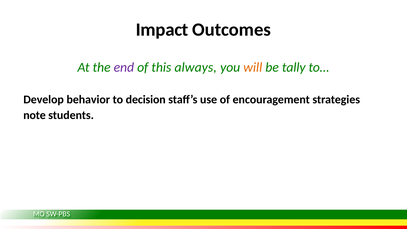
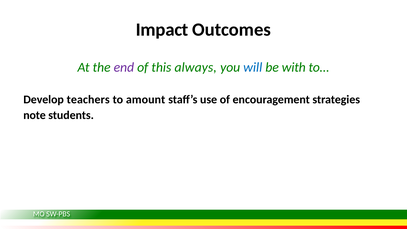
will colour: orange -> blue
tally: tally -> with
behavior: behavior -> teachers
decision: decision -> amount
